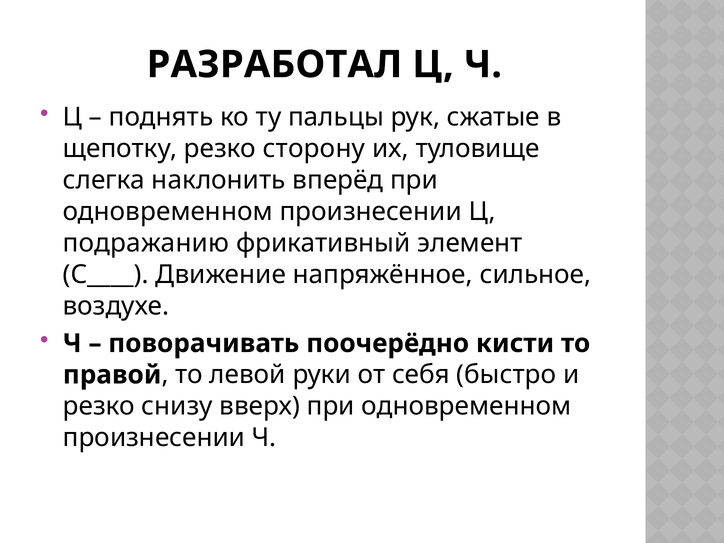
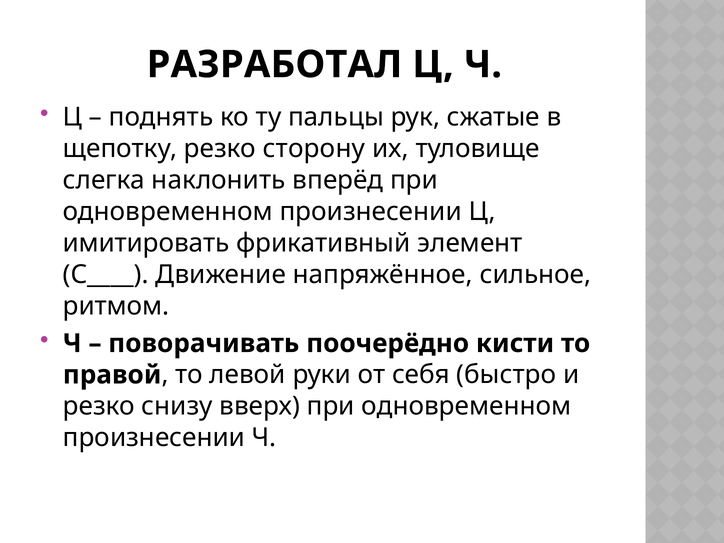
подражанию: подражанию -> имитировать
воздухе: воздухе -> ритмом
